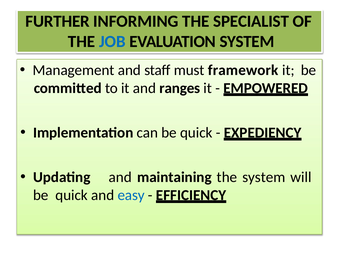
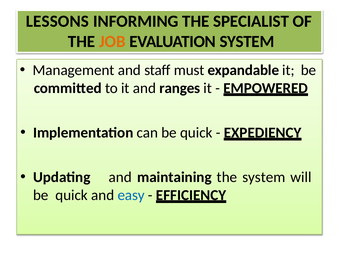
FURTHER: FURTHER -> LESSONS
JOB colour: blue -> orange
framework: framework -> expandable
